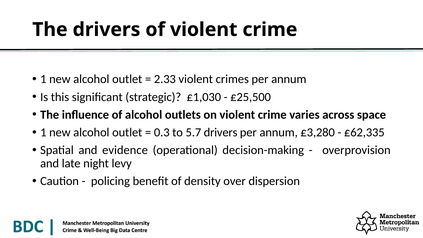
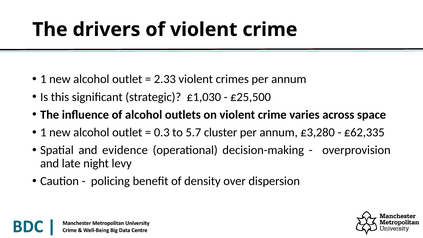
5.7 drivers: drivers -> cluster
